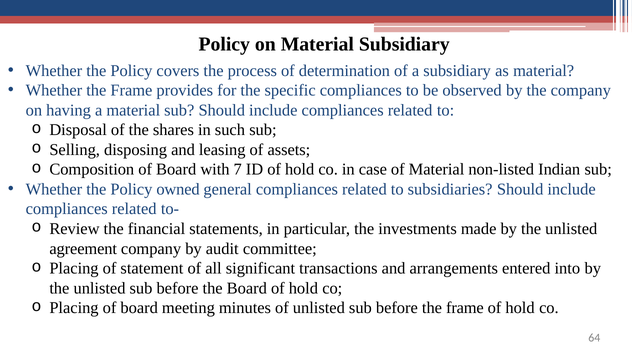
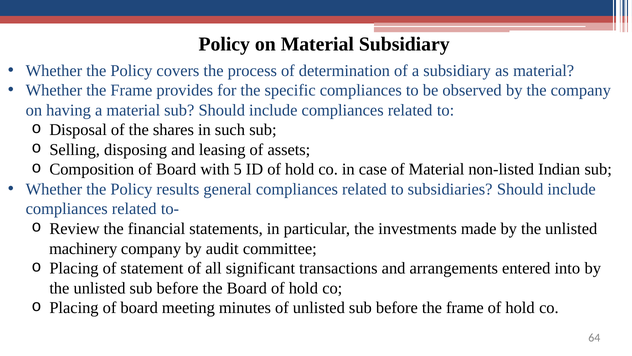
7: 7 -> 5
owned: owned -> results
agreement: agreement -> machinery
